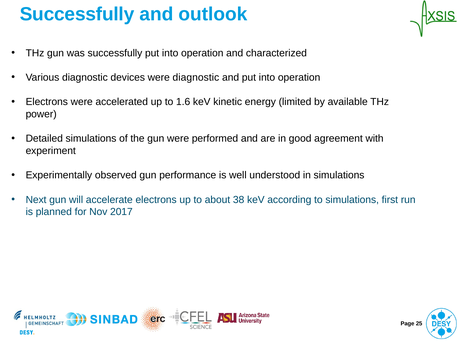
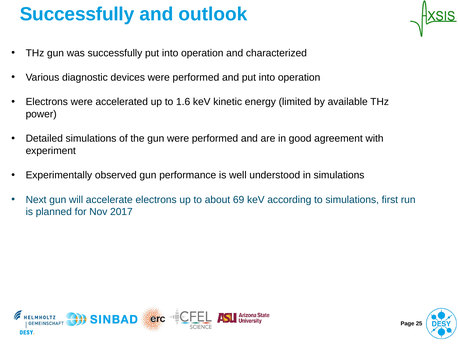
devices were diagnostic: diagnostic -> performed
38: 38 -> 69
